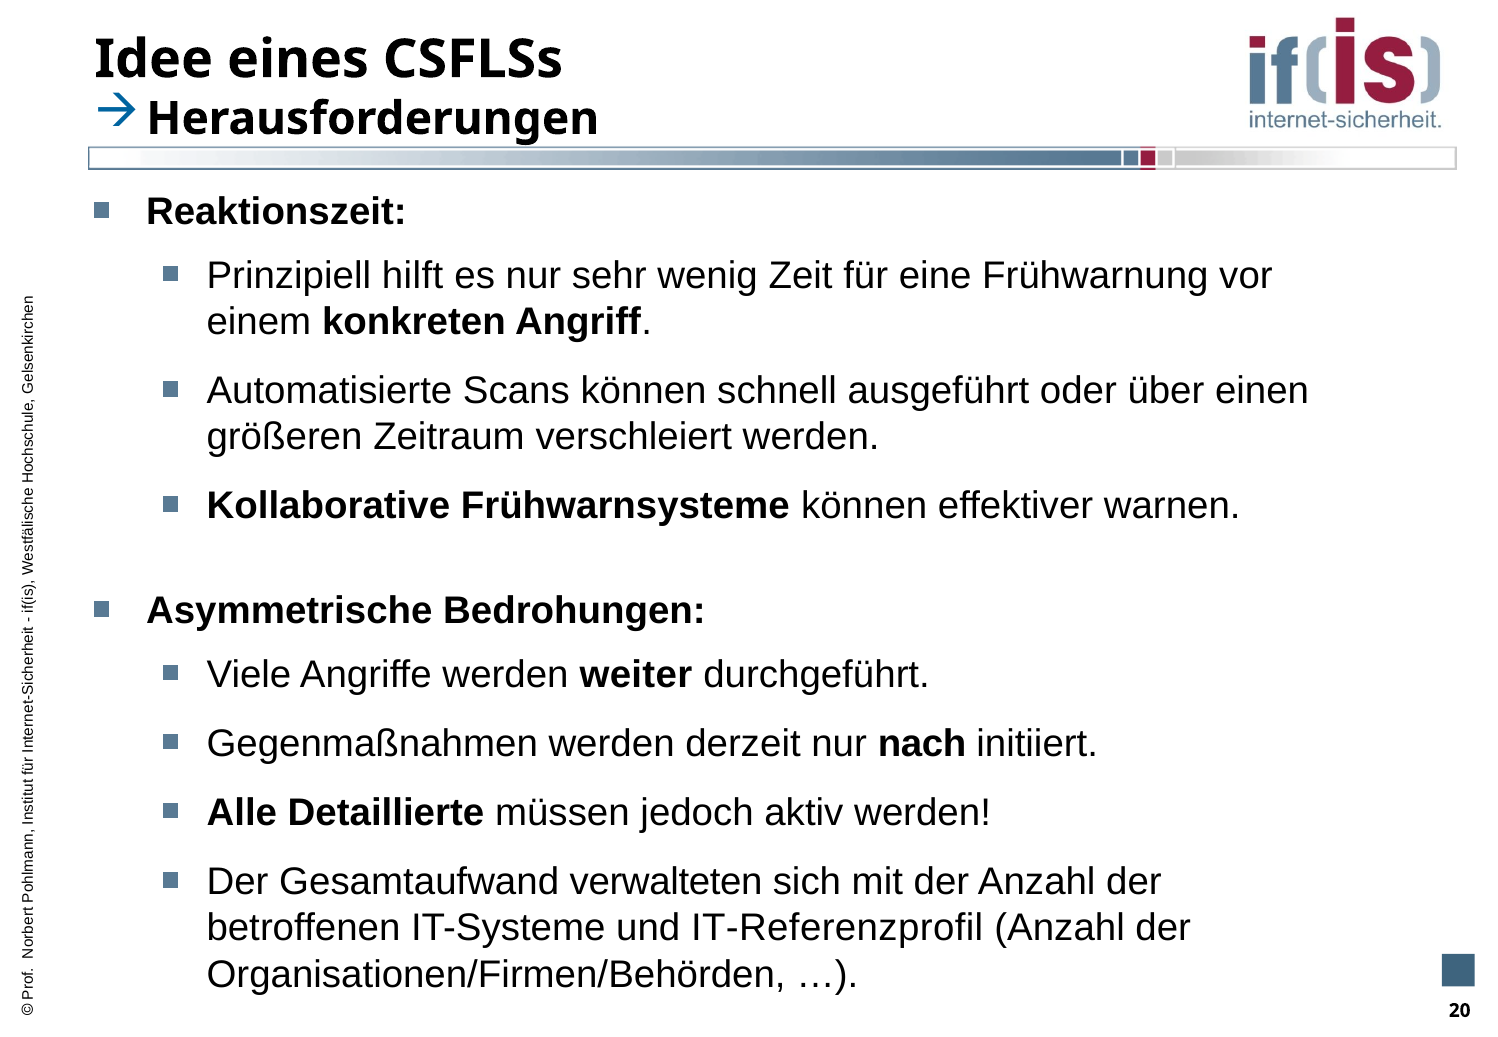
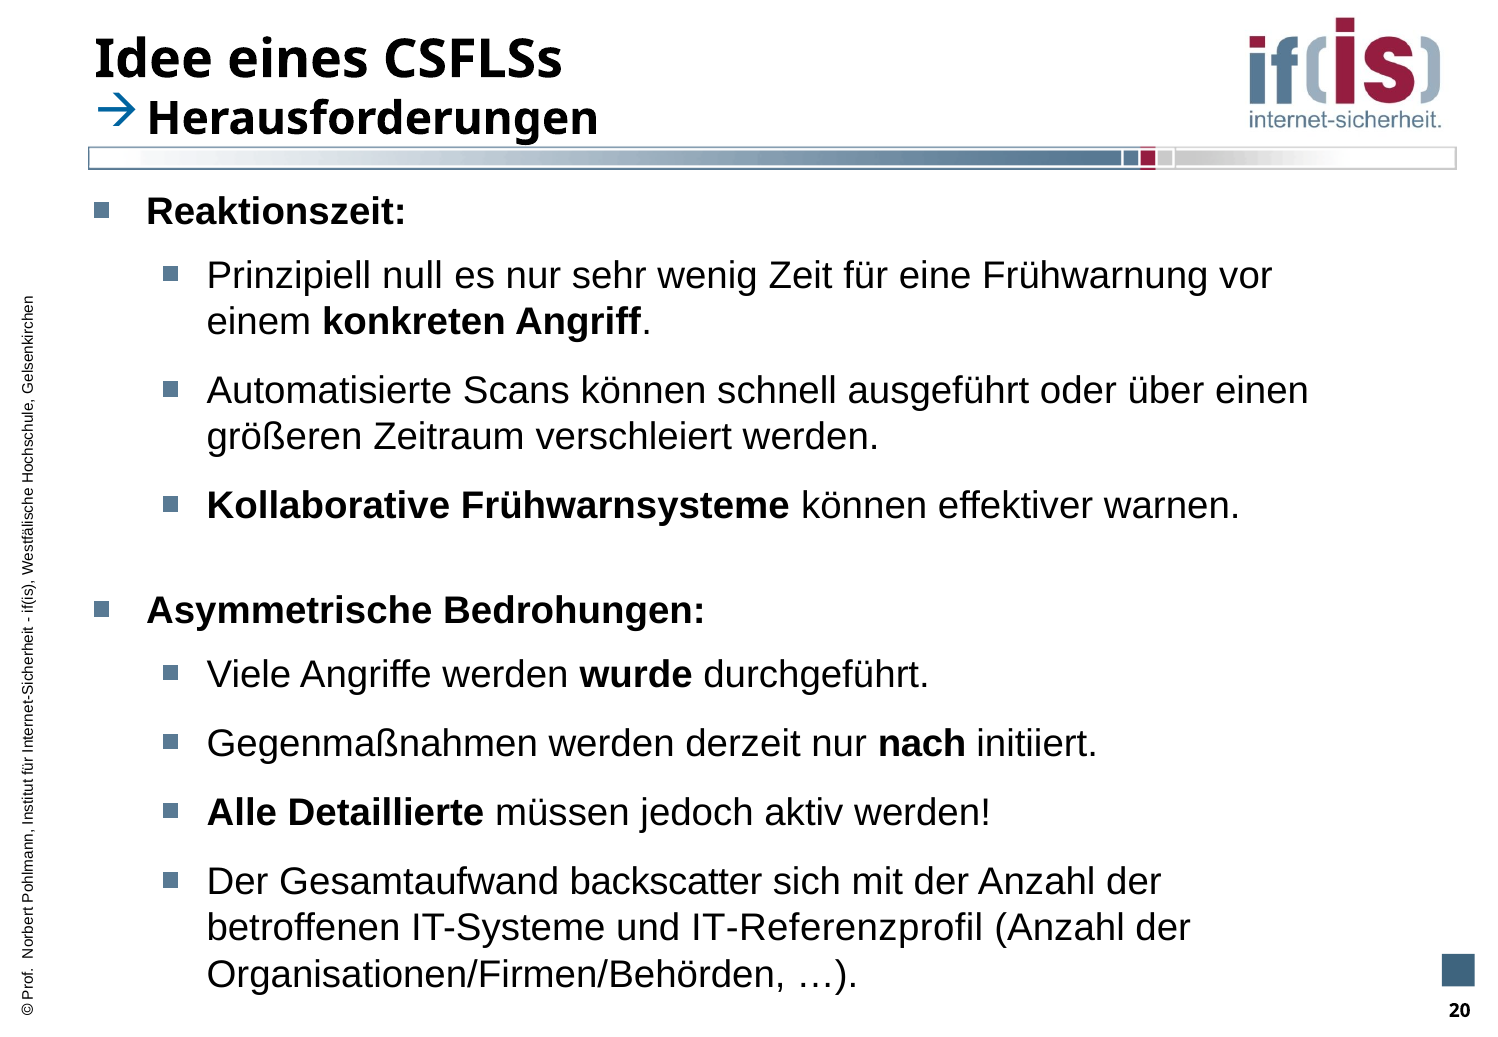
hilft: hilft -> null
weiter: weiter -> wurde
verwalteten: verwalteten -> backscatter
